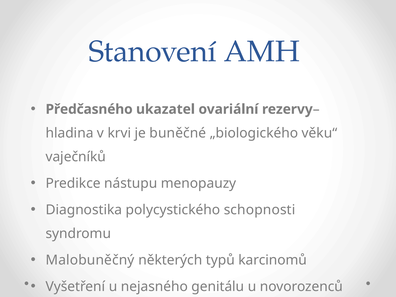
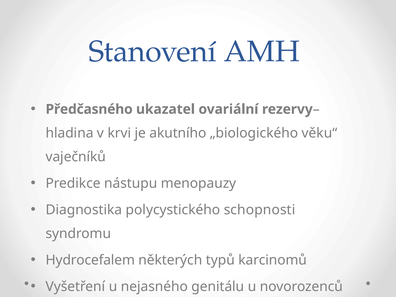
buněčné: buněčné -> akutního
Malobuněčný: Malobuněčný -> Hydrocefalem
